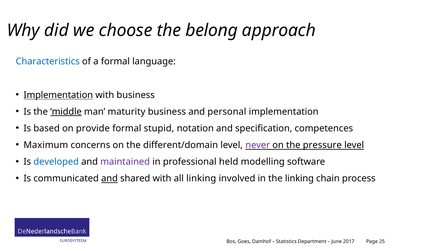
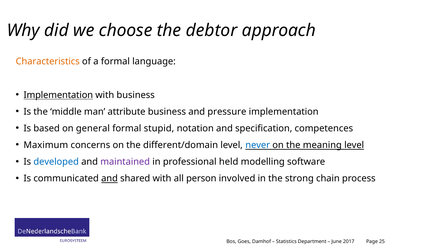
belong: belong -> debtor
Characteristics colour: blue -> orange
middle underline: present -> none
maturity: maturity -> attribute
personal: personal -> pressure
provide: provide -> general
never colour: purple -> blue
pressure: pressure -> meaning
all linking: linking -> person
the linking: linking -> strong
